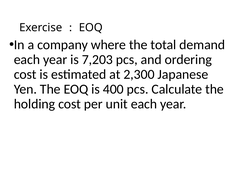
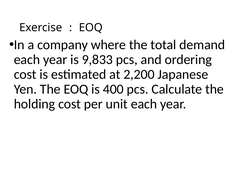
7,203: 7,203 -> 9,833
2,300: 2,300 -> 2,200
